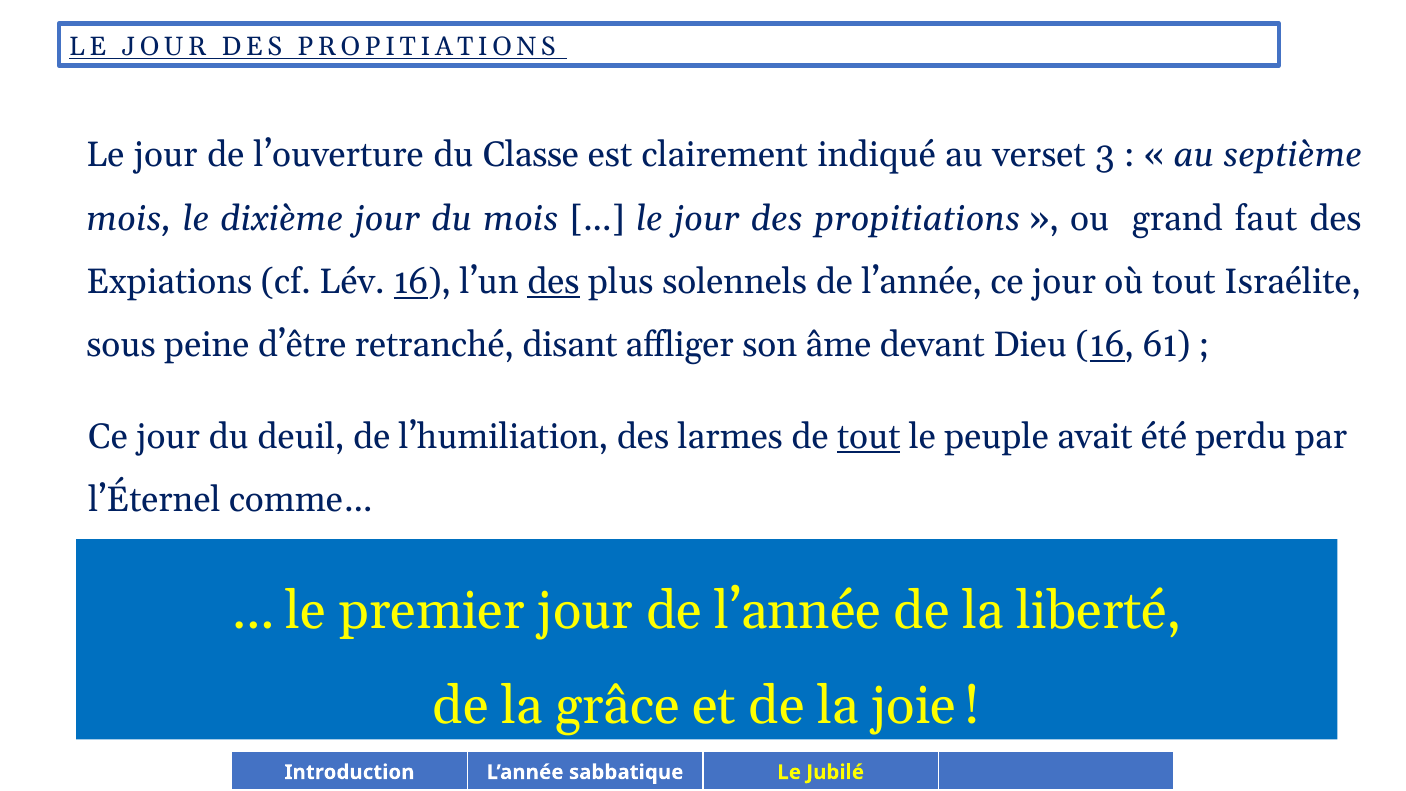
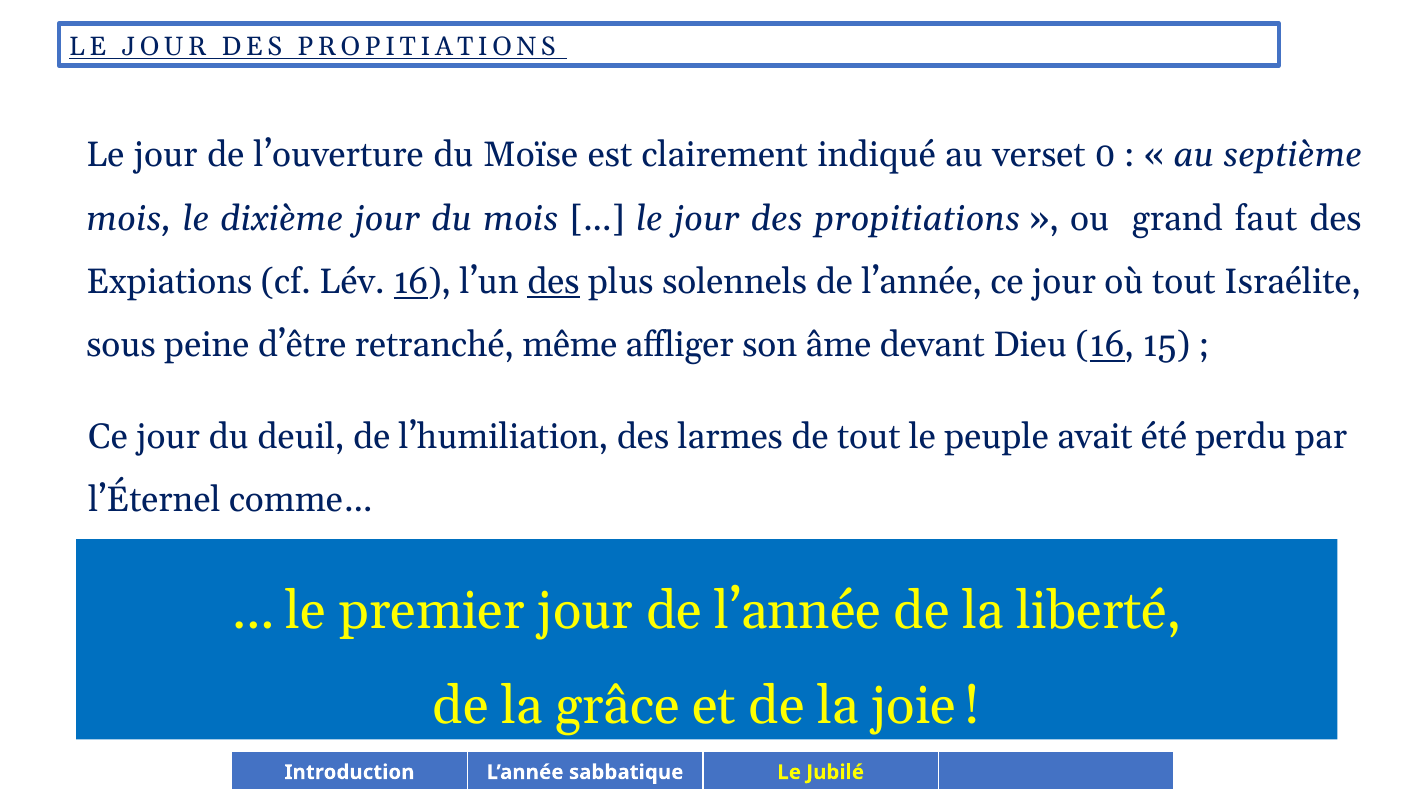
Classe: Classe -> Moïse
3: 3 -> 0
disant: disant -> même
61: 61 -> 15
tout at (869, 437) underline: present -> none
